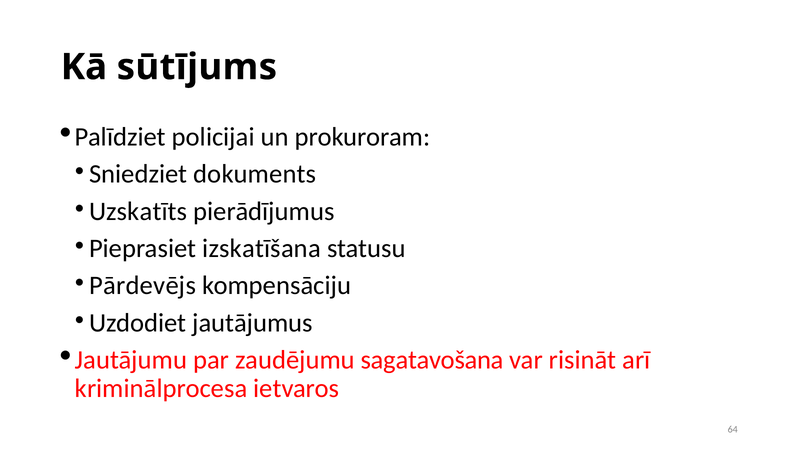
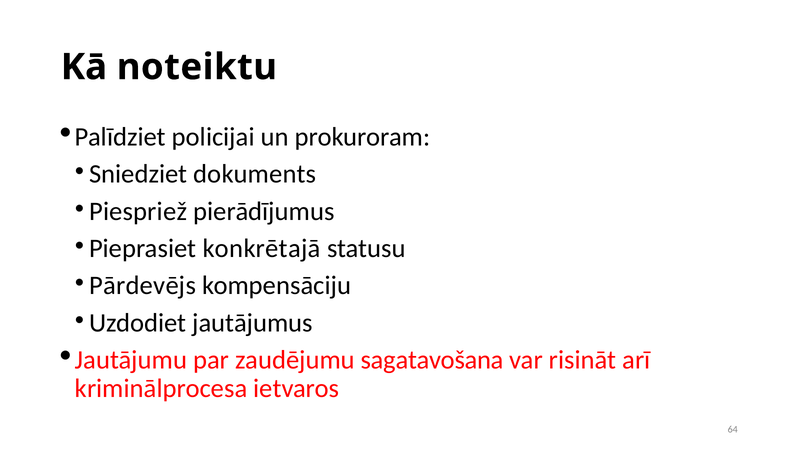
sūtījums: sūtījums -> noteiktu
Uzskatīts: Uzskatīts -> Piespriež
izskatīšana: izskatīšana -> konkrētajā
